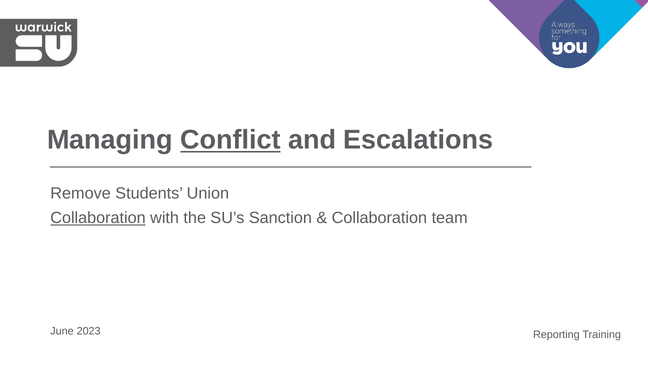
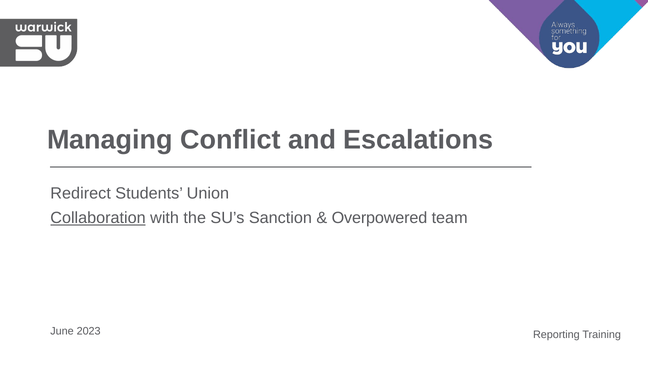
Conflict underline: present -> none
Remove: Remove -> Redirect
Collaboration at (379, 218): Collaboration -> Overpowered
